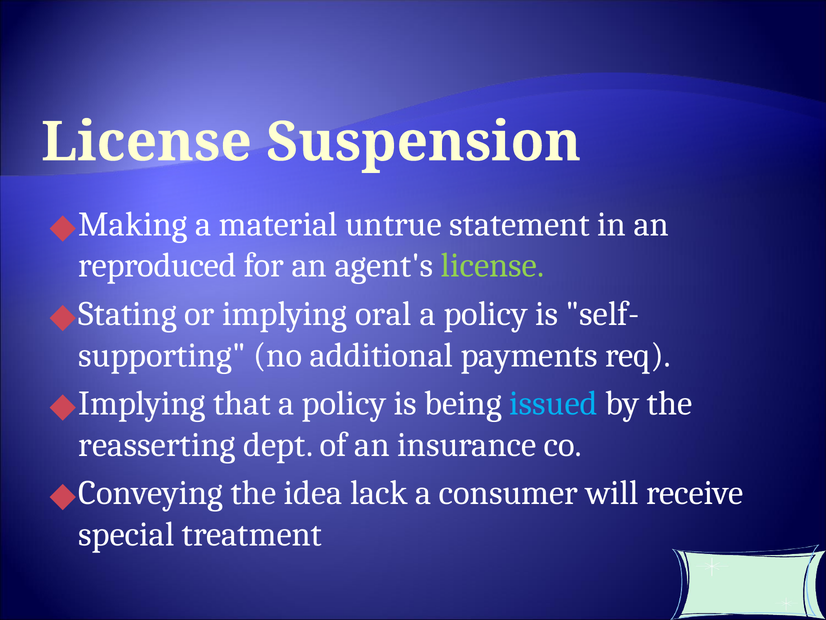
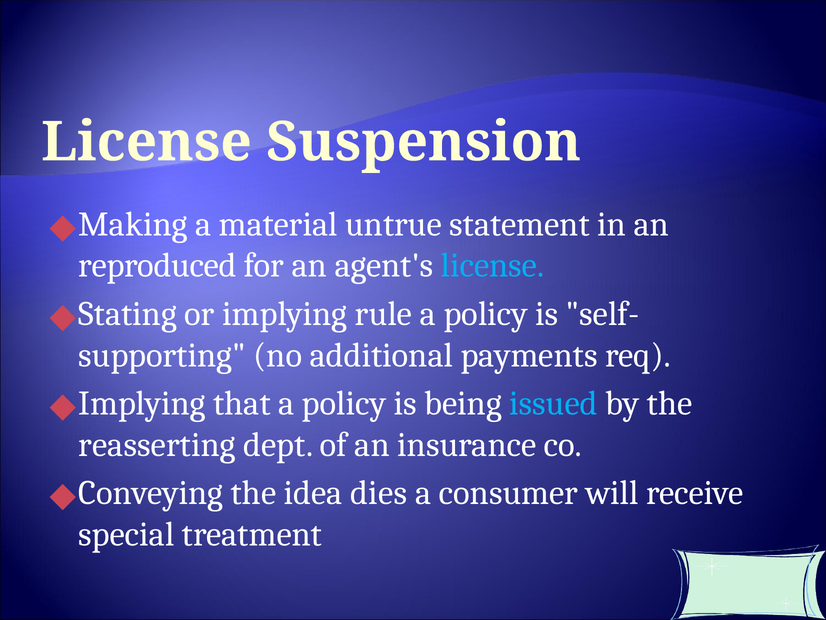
license at (493, 265) colour: light green -> light blue
oral: oral -> rule
lack: lack -> dies
